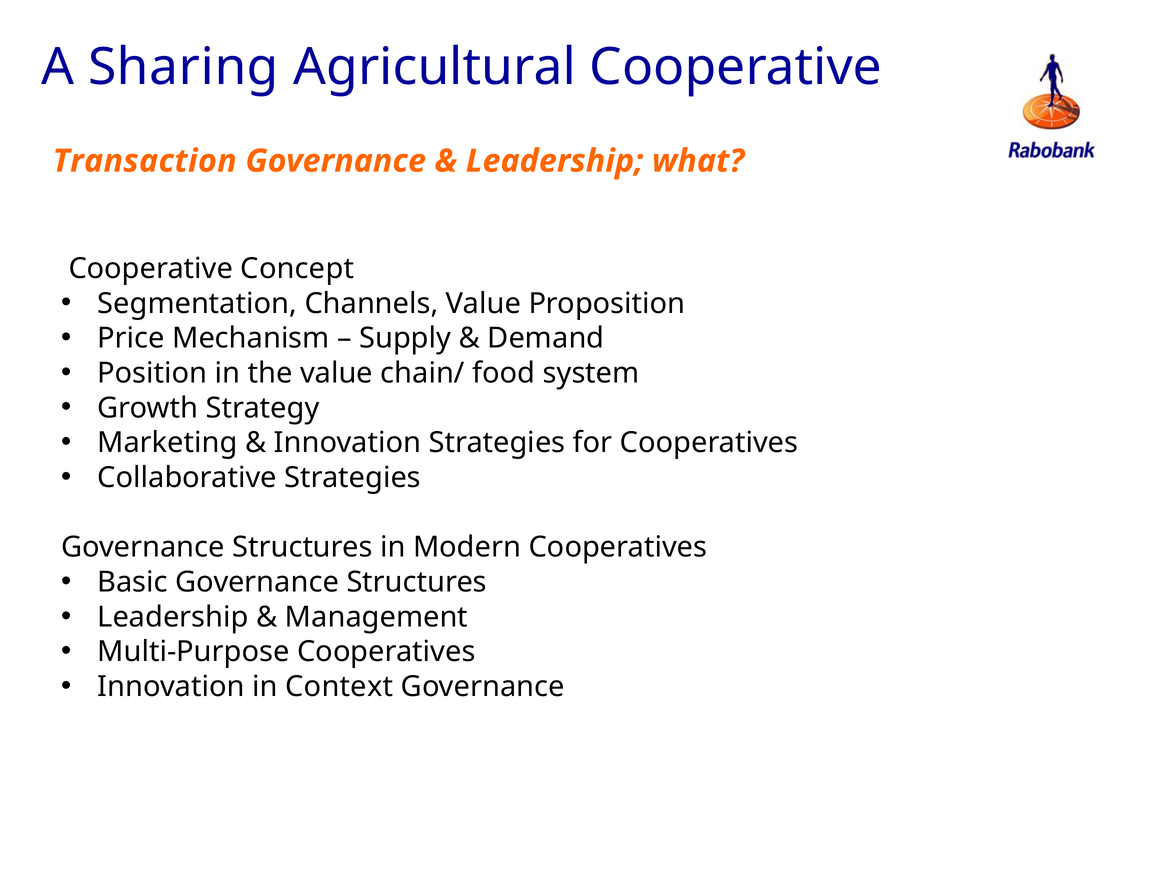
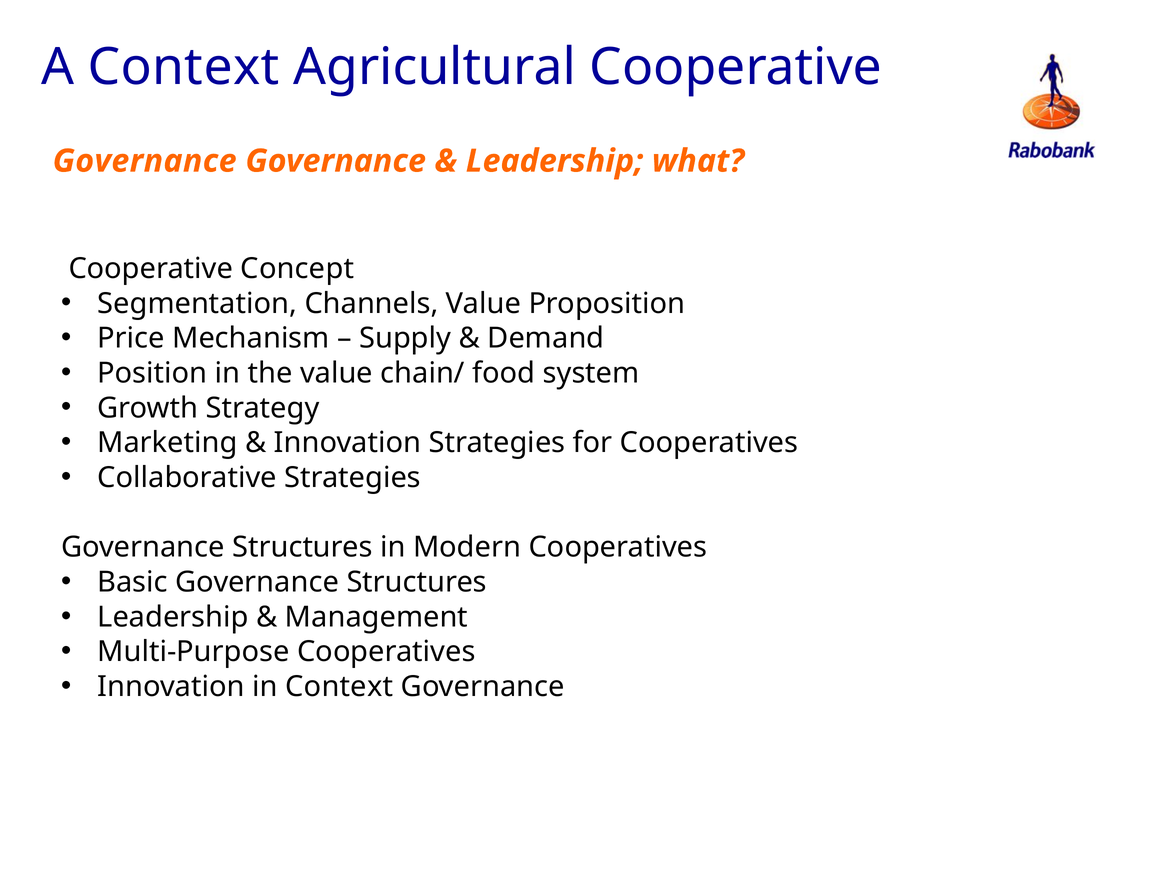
A Sharing: Sharing -> Context
Transaction at (145, 161): Transaction -> Governance
